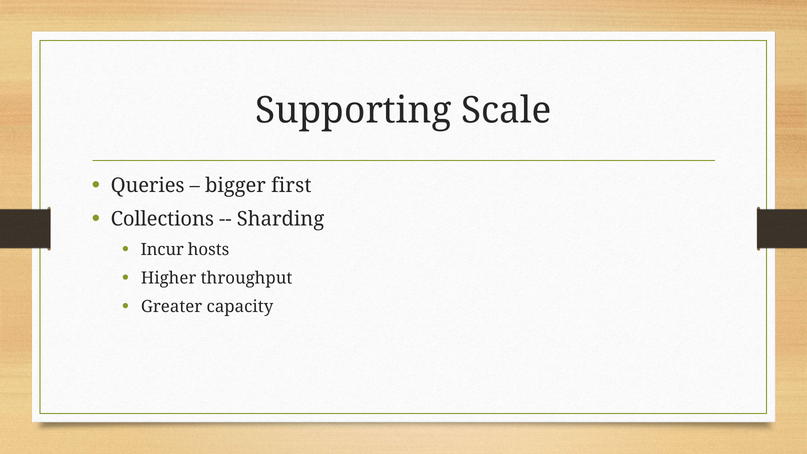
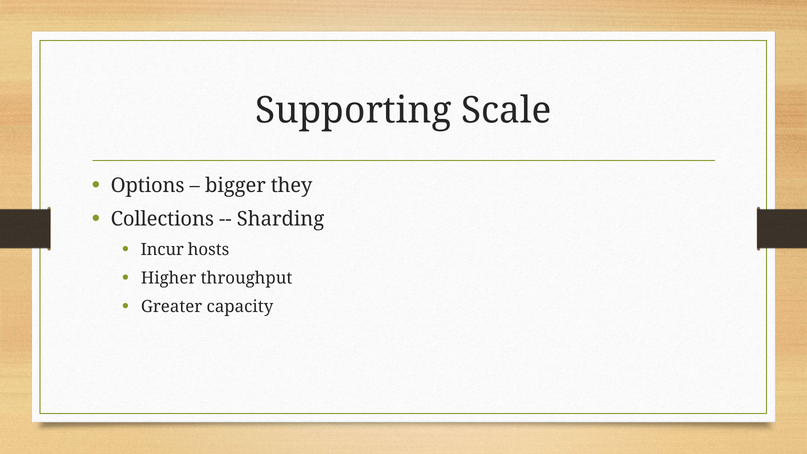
Queries: Queries -> Options
first: first -> they
